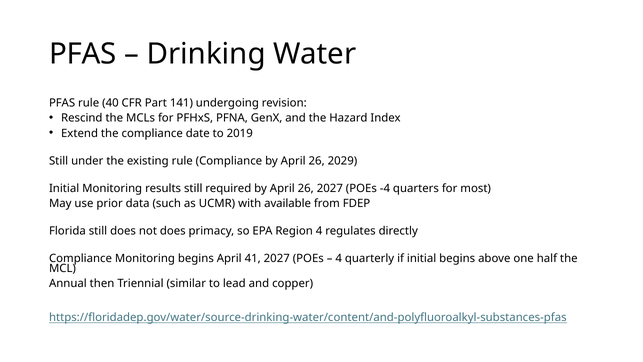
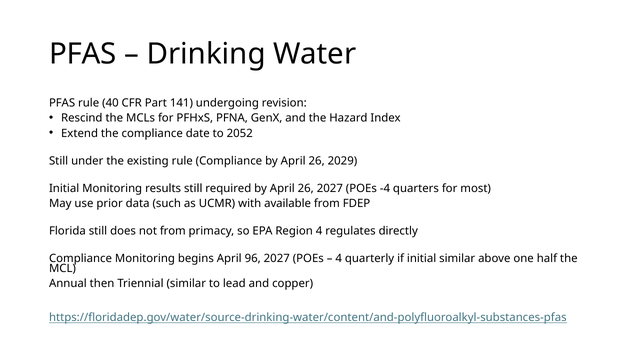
2019: 2019 -> 2052
not does: does -> from
41: 41 -> 96
initial begins: begins -> similar
